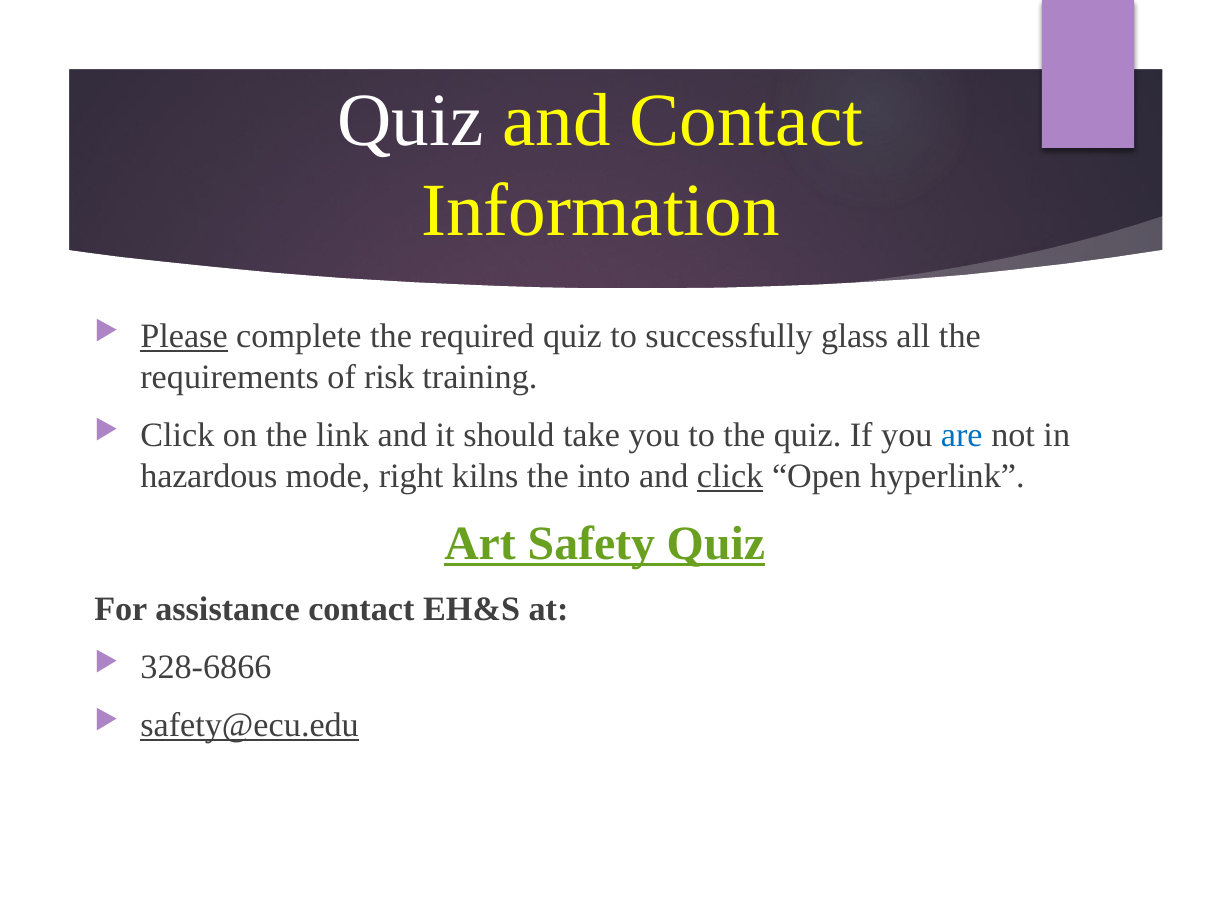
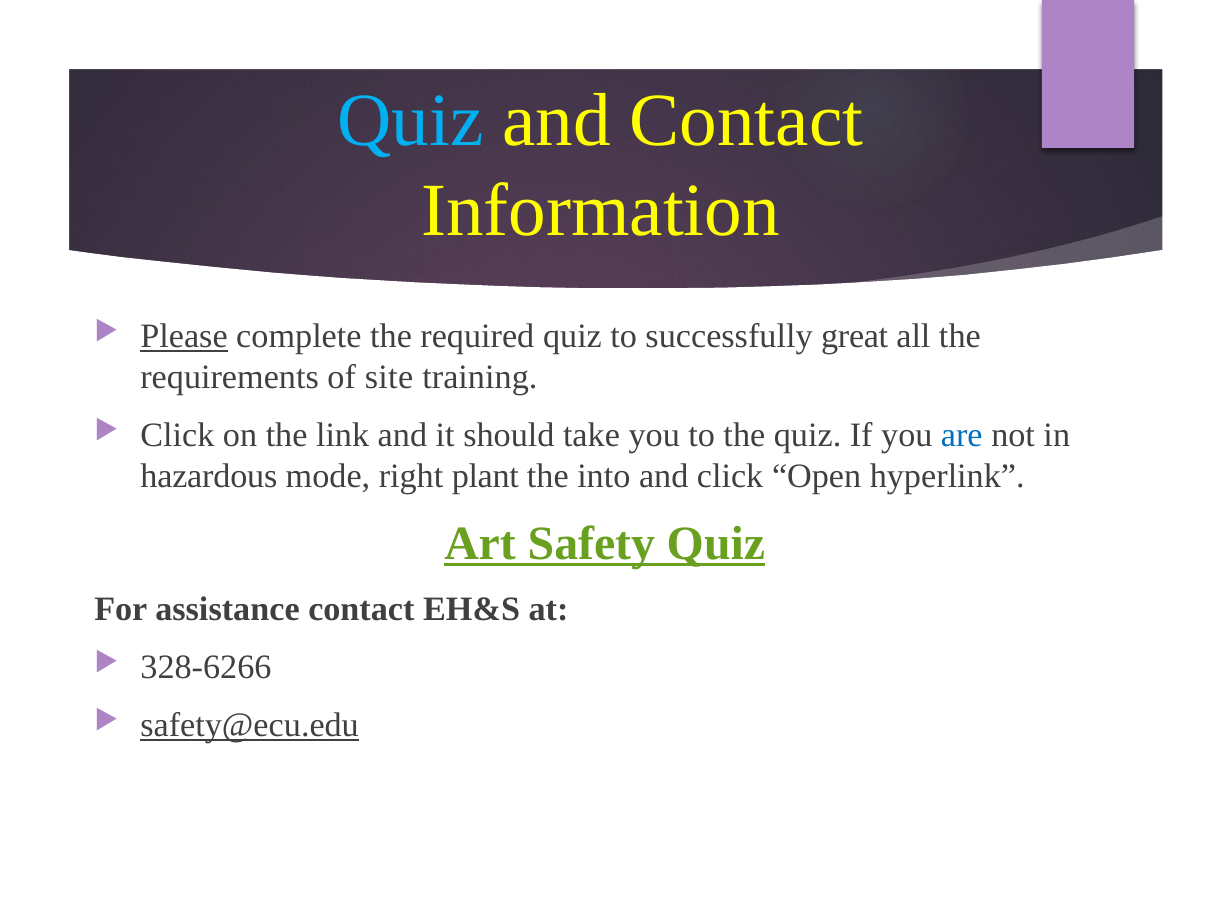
Quiz at (411, 121) colour: white -> light blue
glass: glass -> great
risk: risk -> site
kilns: kilns -> plant
click at (730, 477) underline: present -> none
328-6866: 328-6866 -> 328-6266
